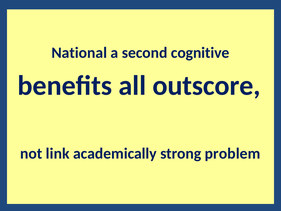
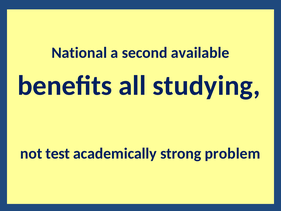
cognitive: cognitive -> available
outscore: outscore -> studying
link: link -> test
